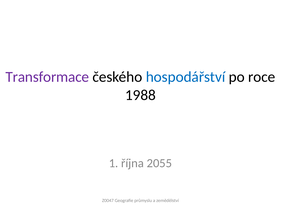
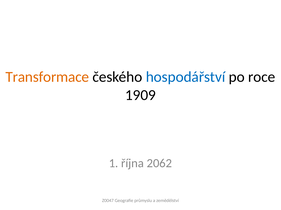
Transformace colour: purple -> orange
1988: 1988 -> 1909
2055: 2055 -> 2062
